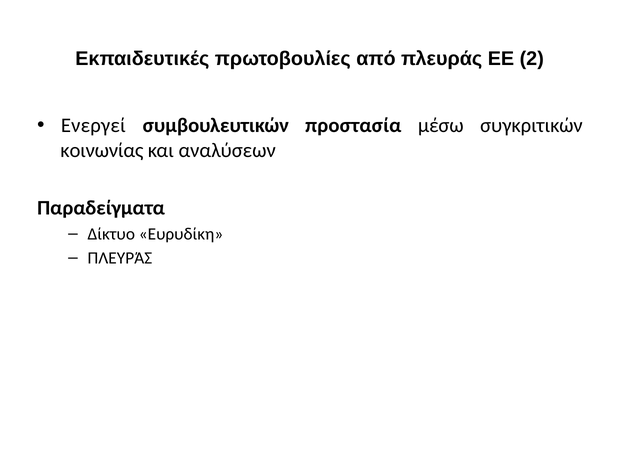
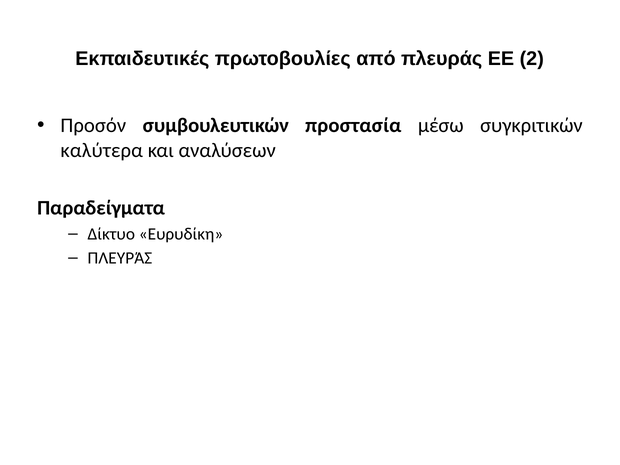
Ενεργεί: Ενεργεί -> Προσόν
κοινωνίας: κοινωνίας -> καλύτερα
